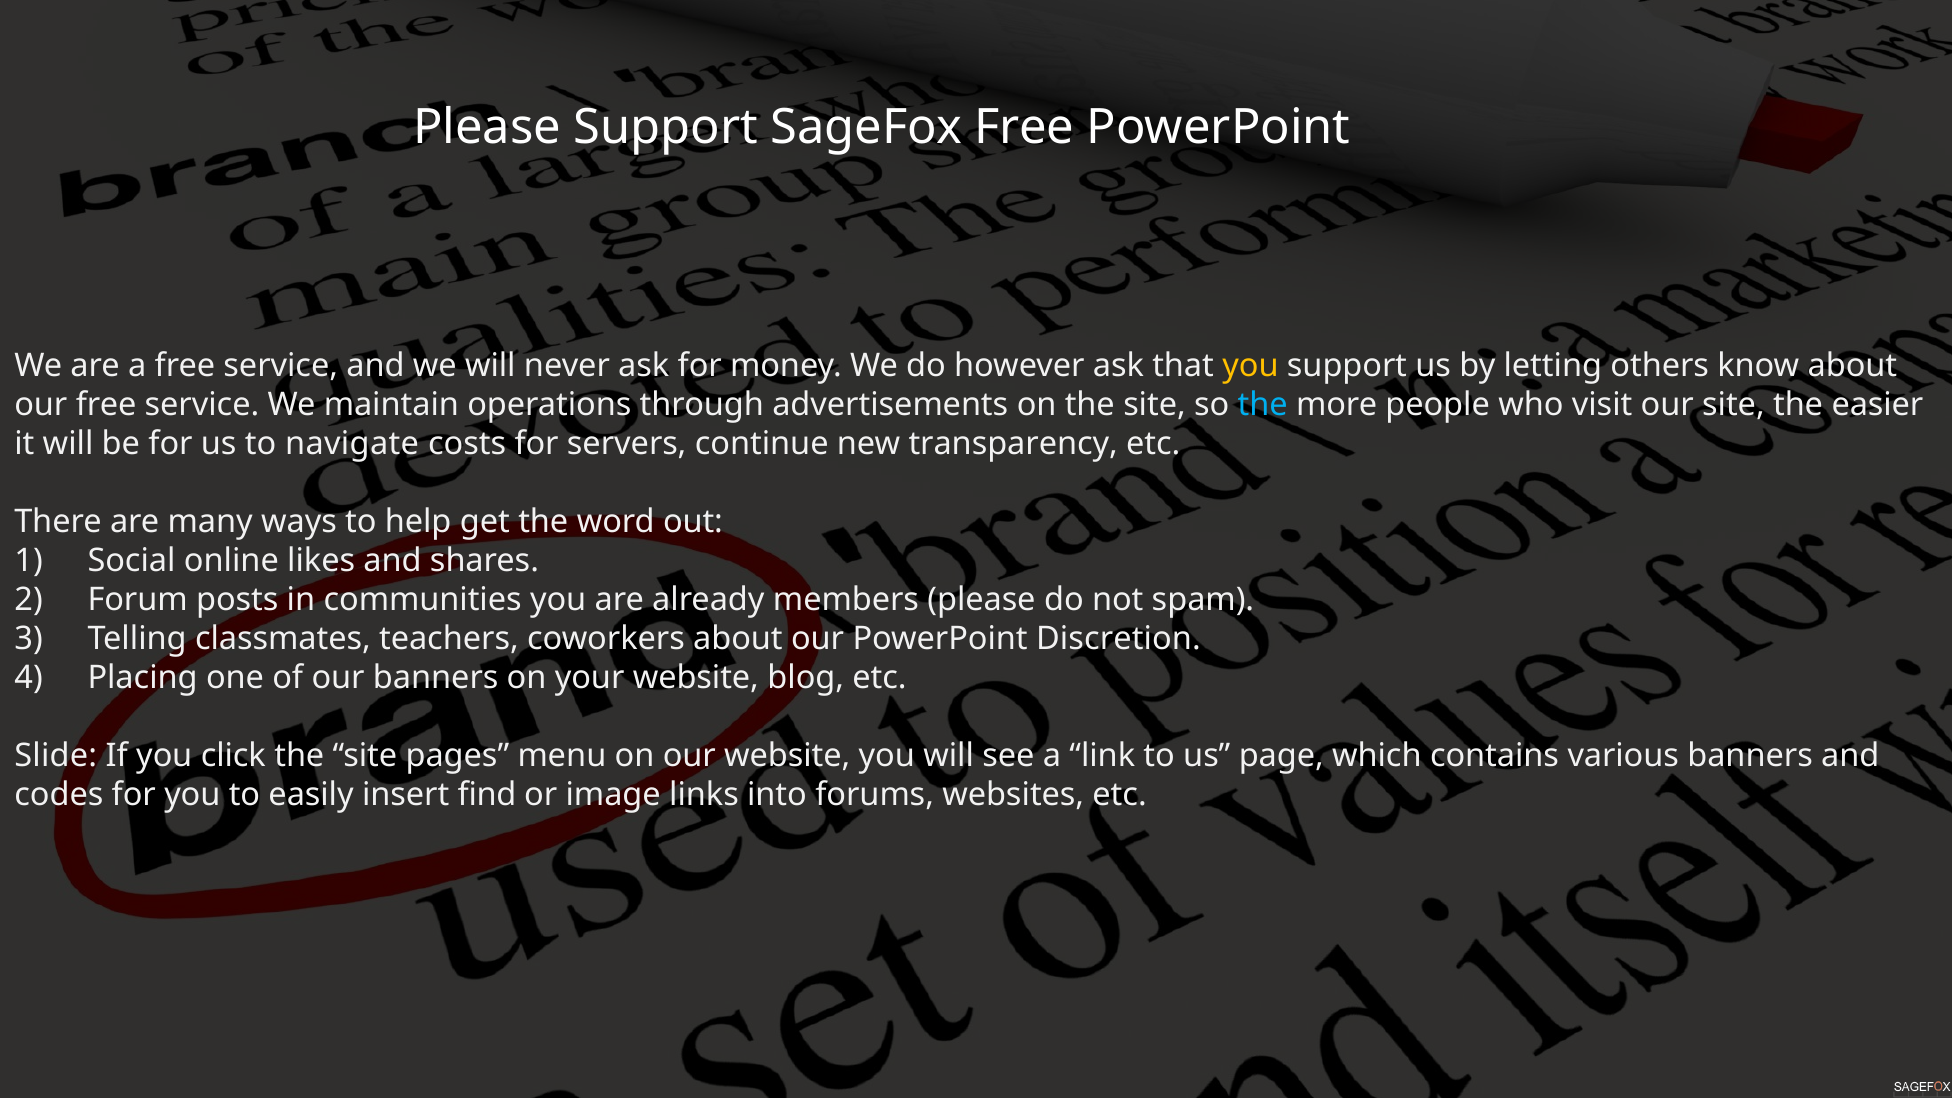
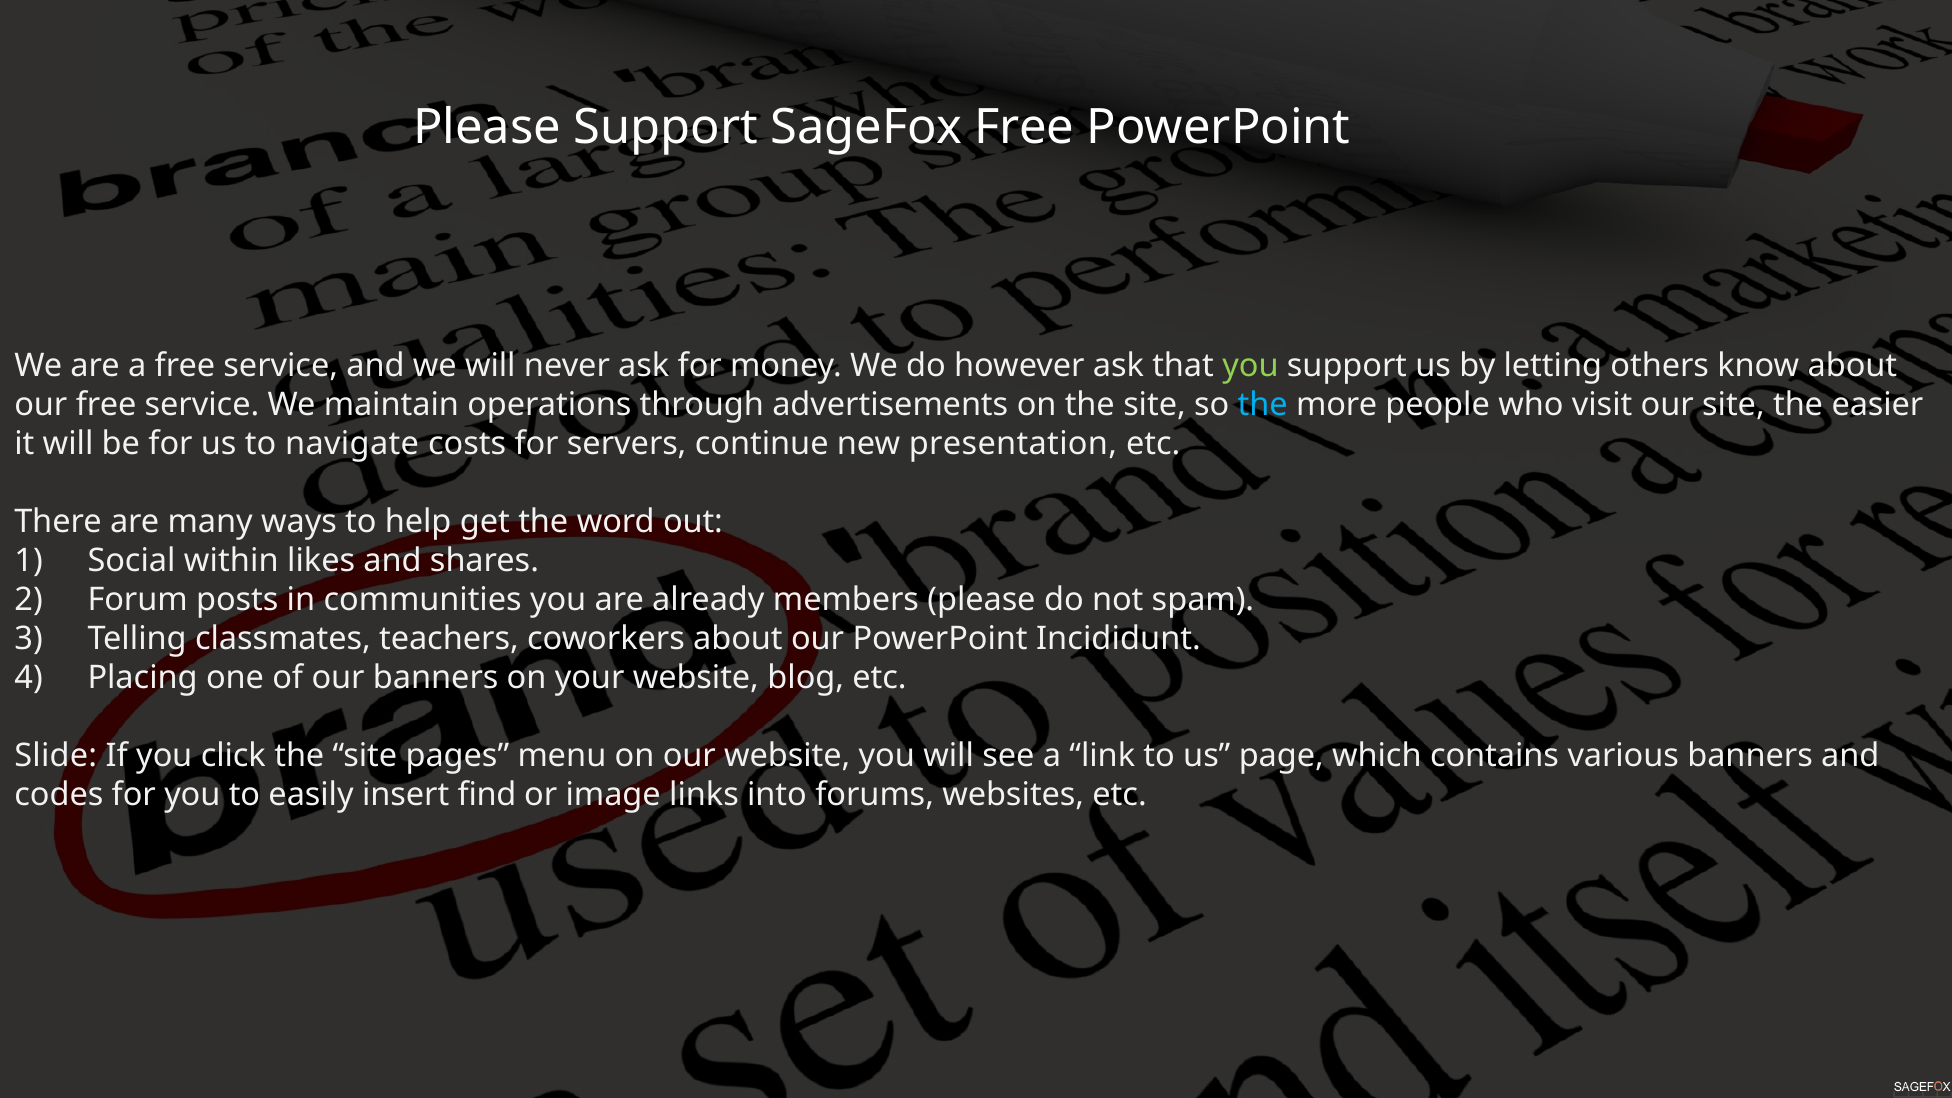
you at (1251, 366) colour: yellow -> light green
transparency: transparency -> presentation
online: online -> within
Discretion: Discretion -> Incididunt
